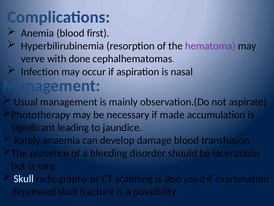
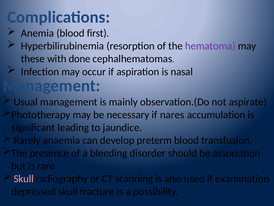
verve: verve -> these
made: made -> nares
damage: damage -> preterm
lacerations: lacerations -> association
Skull at (24, 178) colour: white -> pink
